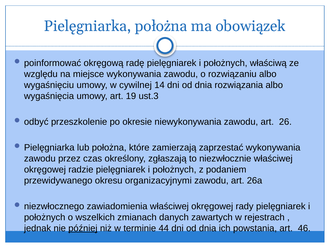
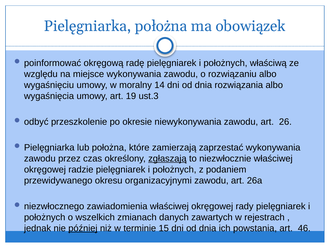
cywilnej: cywilnej -> moralny
zgłaszają underline: none -> present
44: 44 -> 15
